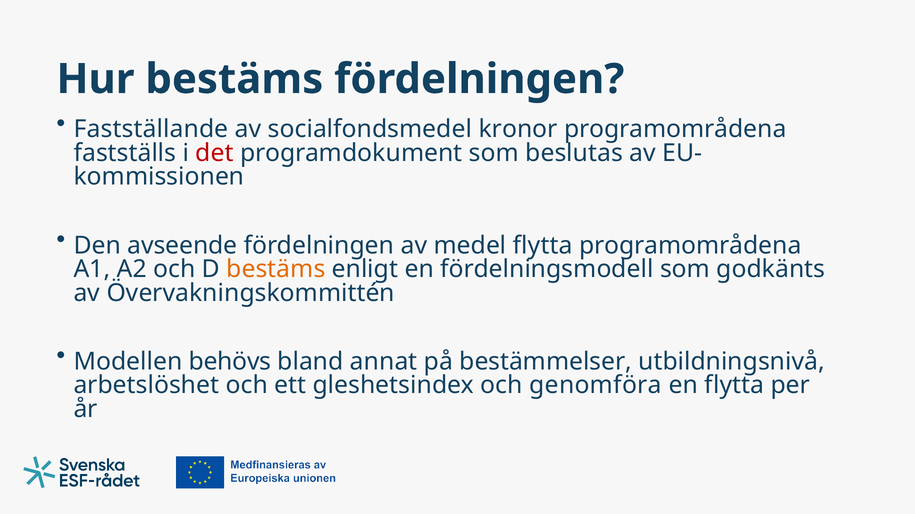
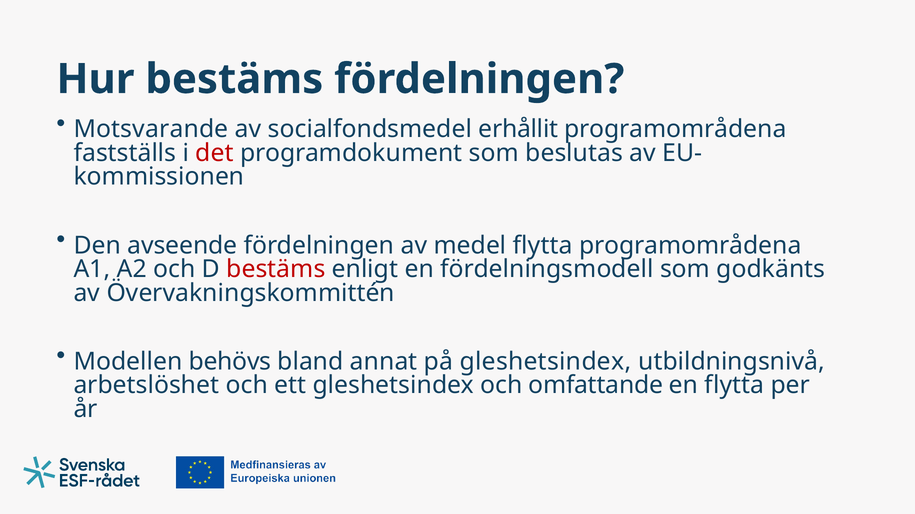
Fastställande: Fastställande -> Motsvarande
kronor: kronor -> erhållit
bestäms at (276, 269) colour: orange -> red
på bestämmelser: bestämmelser -> gleshetsindex
genomföra: genomföra -> omfattande
